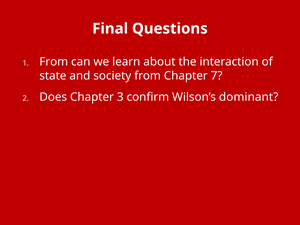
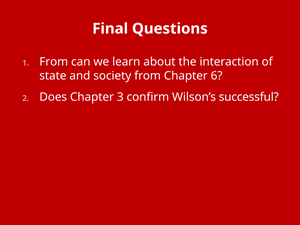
7: 7 -> 6
dominant: dominant -> successful
